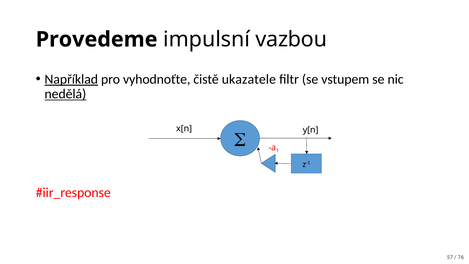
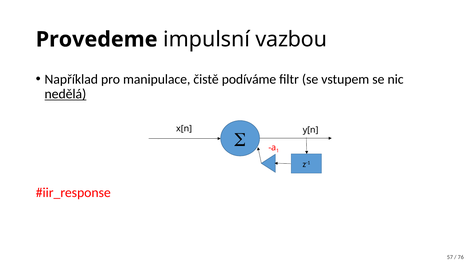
Například underline: present -> none
vyhodnoťte: vyhodnoťte -> manipulace
ukazatele: ukazatele -> podíváme
